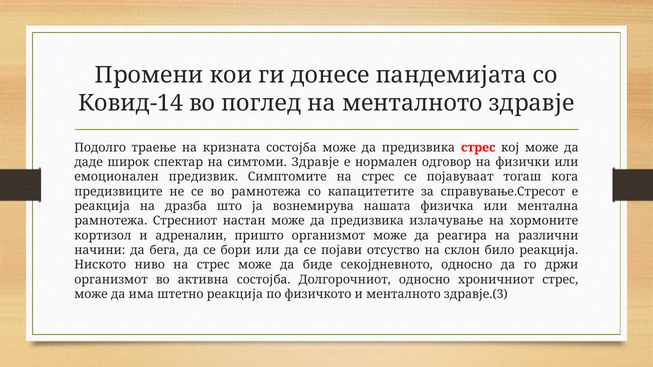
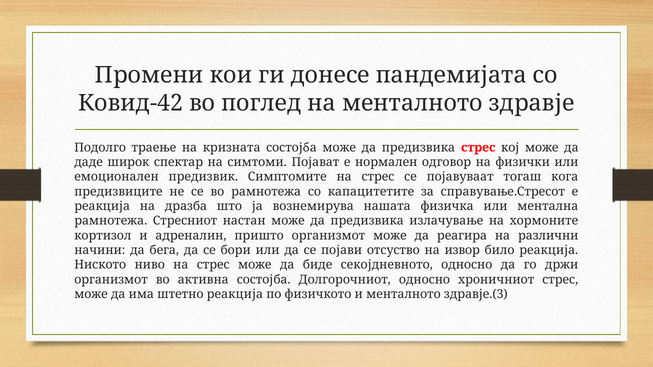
Ковид-14: Ковид-14 -> Ковид-42
симтоми Здравје: Здравје -> Појават
склон: склон -> извор
